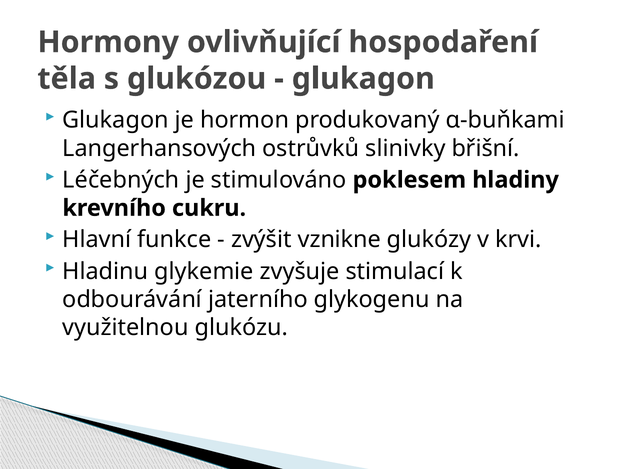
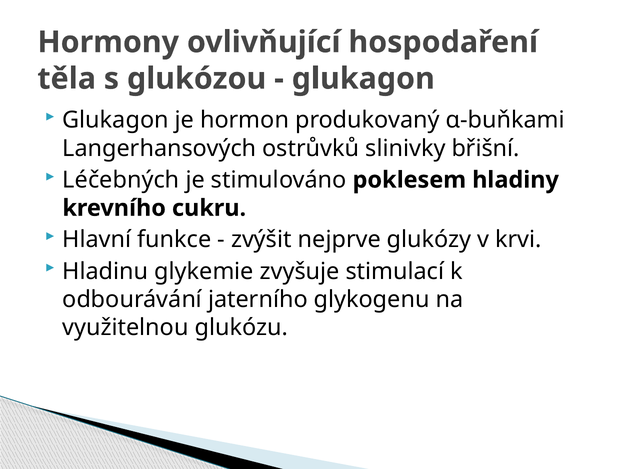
vznikne: vznikne -> nejprve
